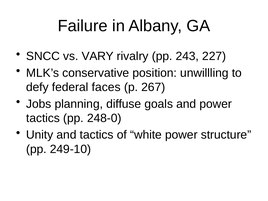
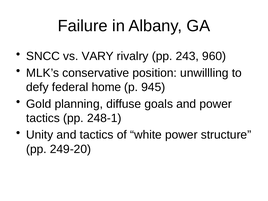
227: 227 -> 960
faces: faces -> home
267: 267 -> 945
Jobs: Jobs -> Gold
248-0: 248-0 -> 248-1
249-10: 249-10 -> 249-20
